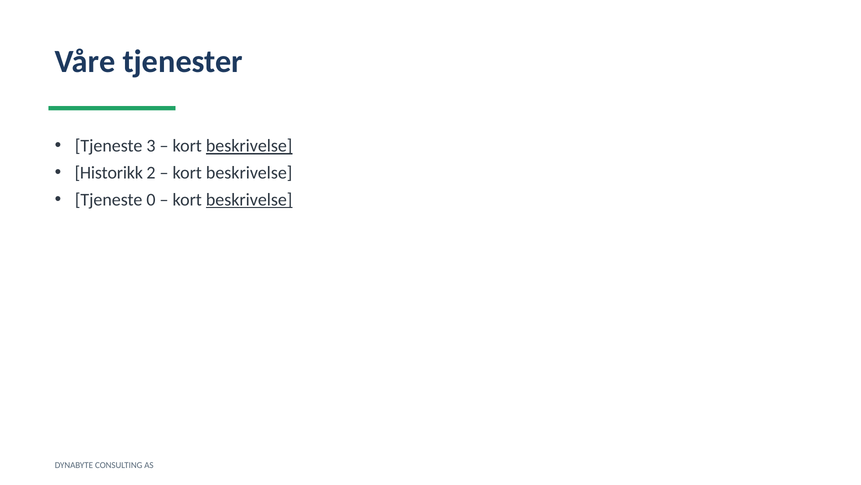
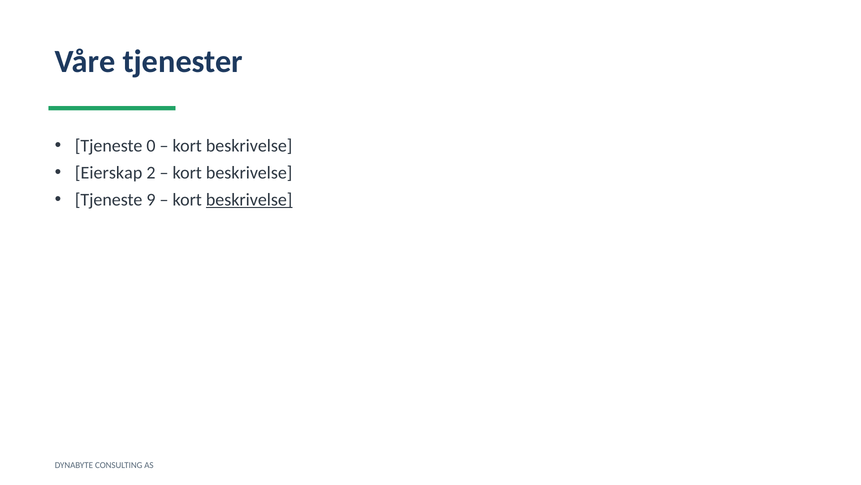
3: 3 -> 0
beskrivelse at (249, 146) underline: present -> none
Historikk: Historikk -> Eierskap
0: 0 -> 9
